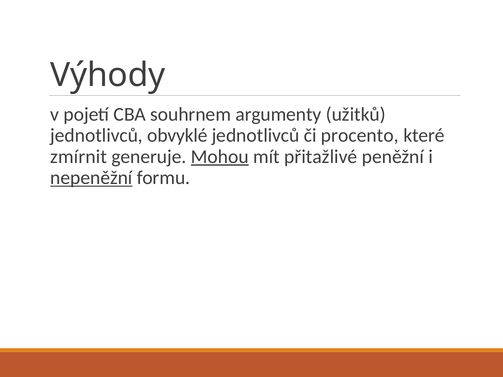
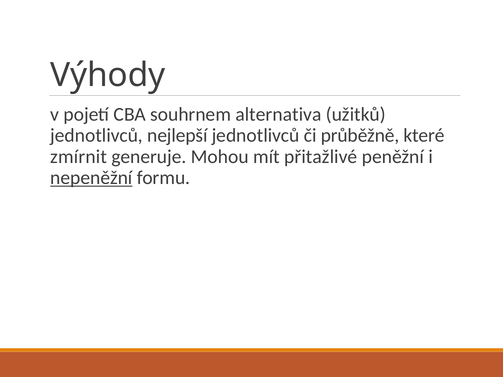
argumenty: argumenty -> alternativa
obvyklé: obvyklé -> nejlepší
procento: procento -> průběžně
Mohou underline: present -> none
